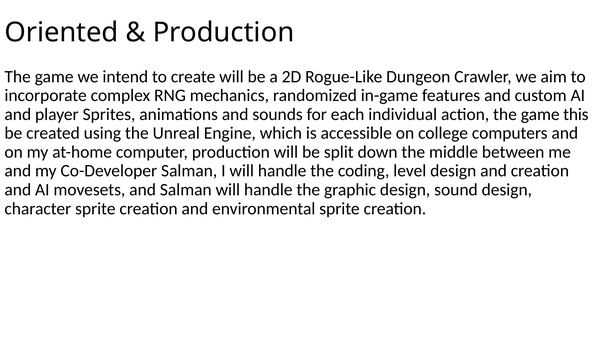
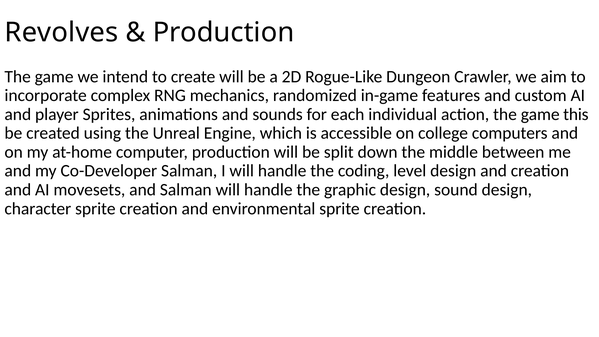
Oriented: Oriented -> Revolves
